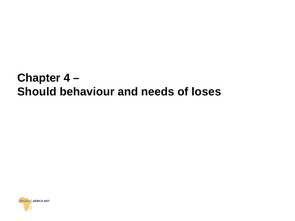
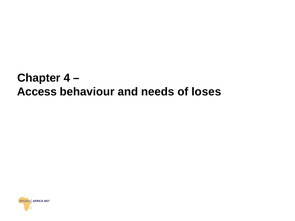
Should: Should -> Access
